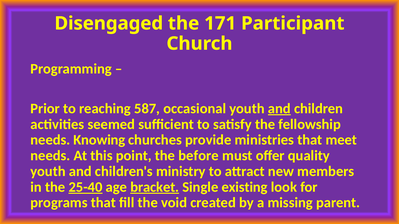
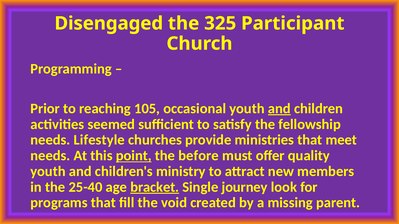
171: 171 -> 325
587: 587 -> 105
Knowing: Knowing -> Lifestyle
point underline: none -> present
25-40 underline: present -> none
existing: existing -> journey
